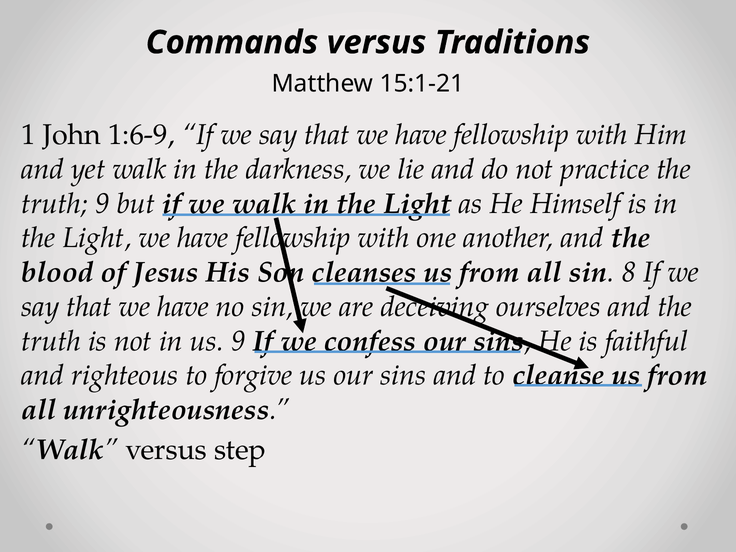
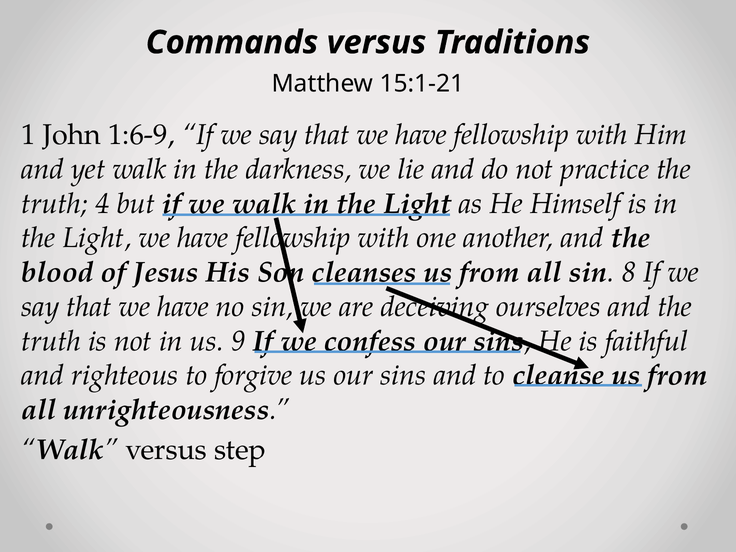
truth 9: 9 -> 4
